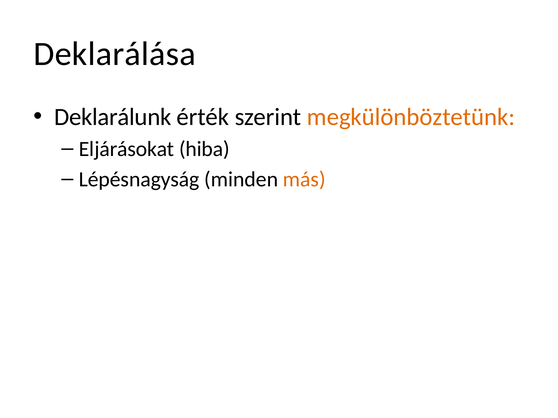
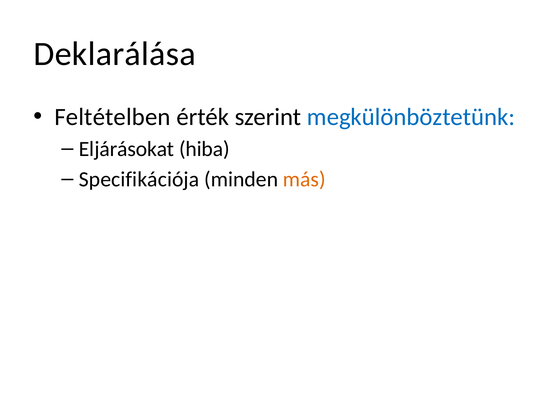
Deklarálunk: Deklarálunk -> Feltételben
megkülönböztetünk colour: orange -> blue
Lépésnagyság: Lépésnagyság -> Specifikációja
